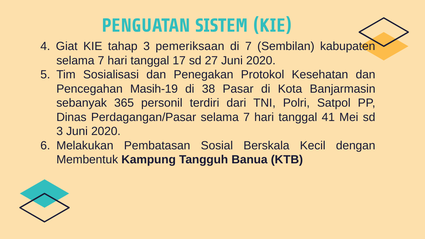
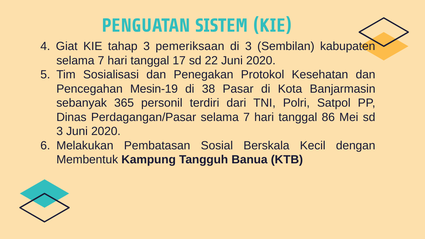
di 7: 7 -> 3
27: 27 -> 22
Masih-19: Masih-19 -> Mesin-19
41: 41 -> 86
